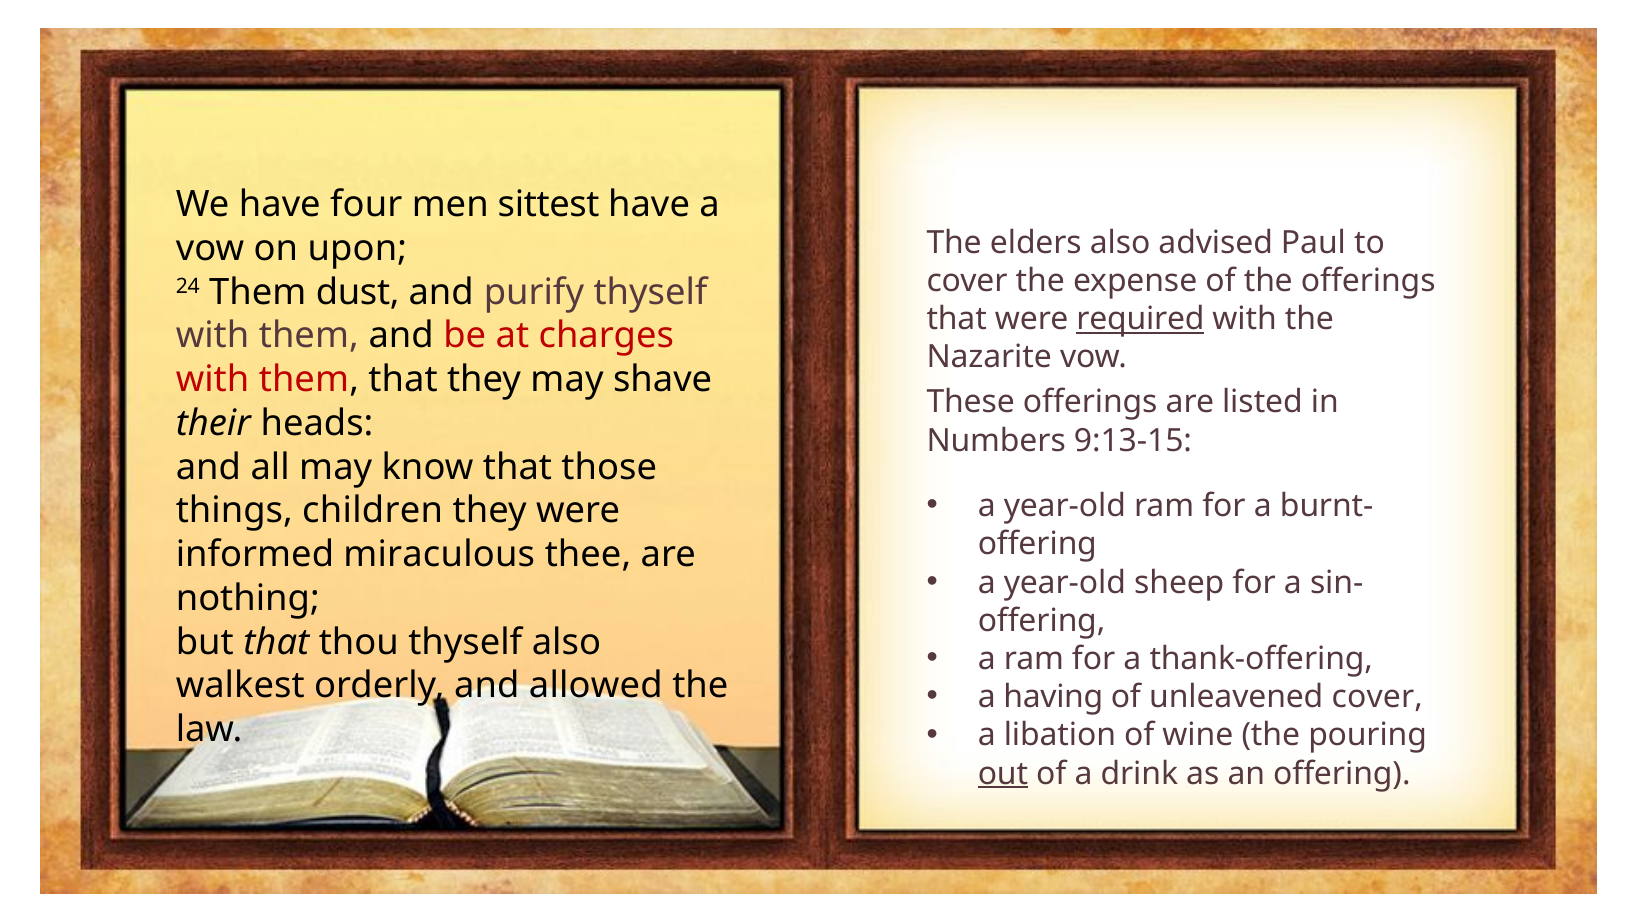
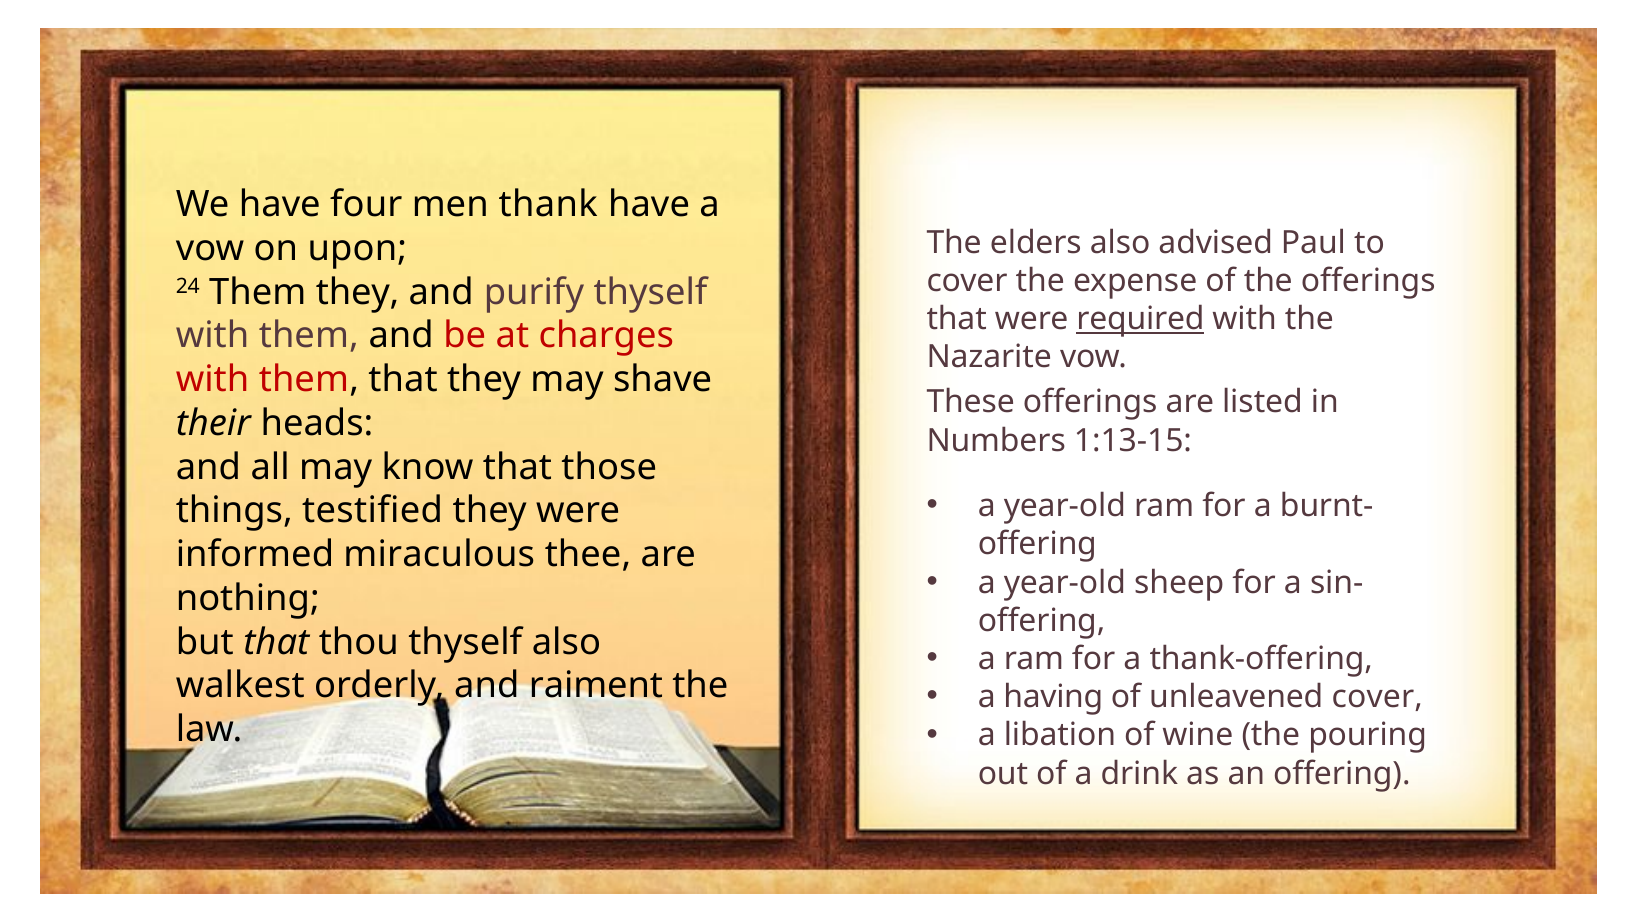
sittest: sittest -> thank
Them dust: dust -> they
9:13-15: 9:13-15 -> 1:13-15
children: children -> testified
allowed: allowed -> raiment
out underline: present -> none
